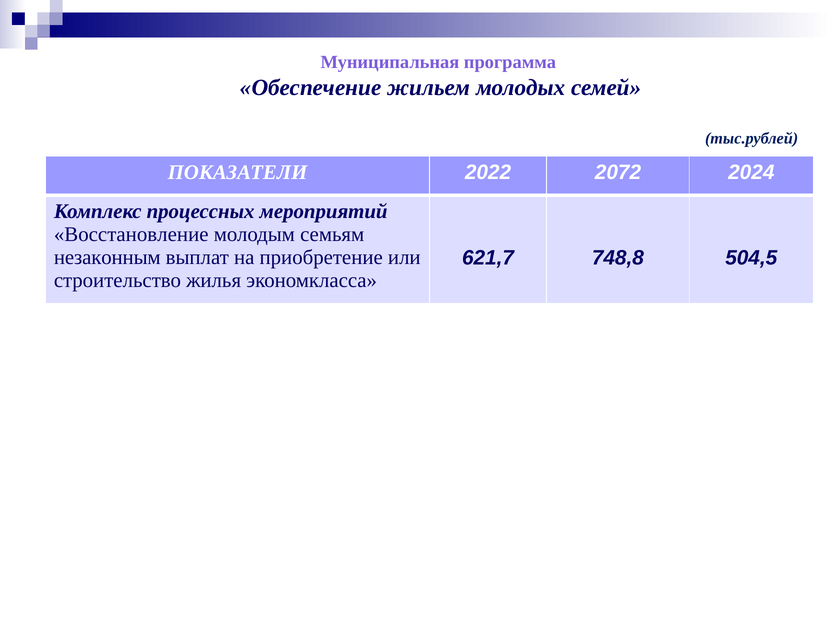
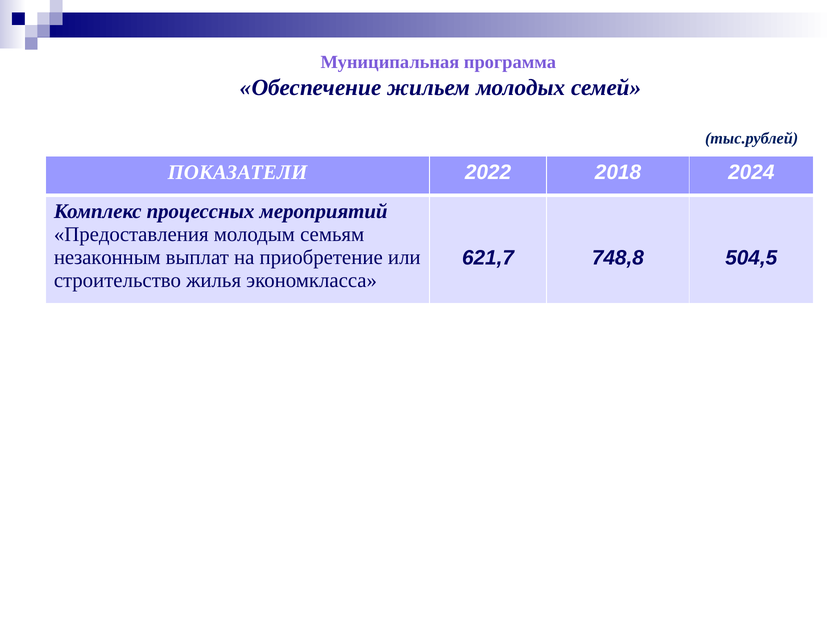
2072: 2072 -> 2018
Восстановление: Восстановление -> Предоставления
